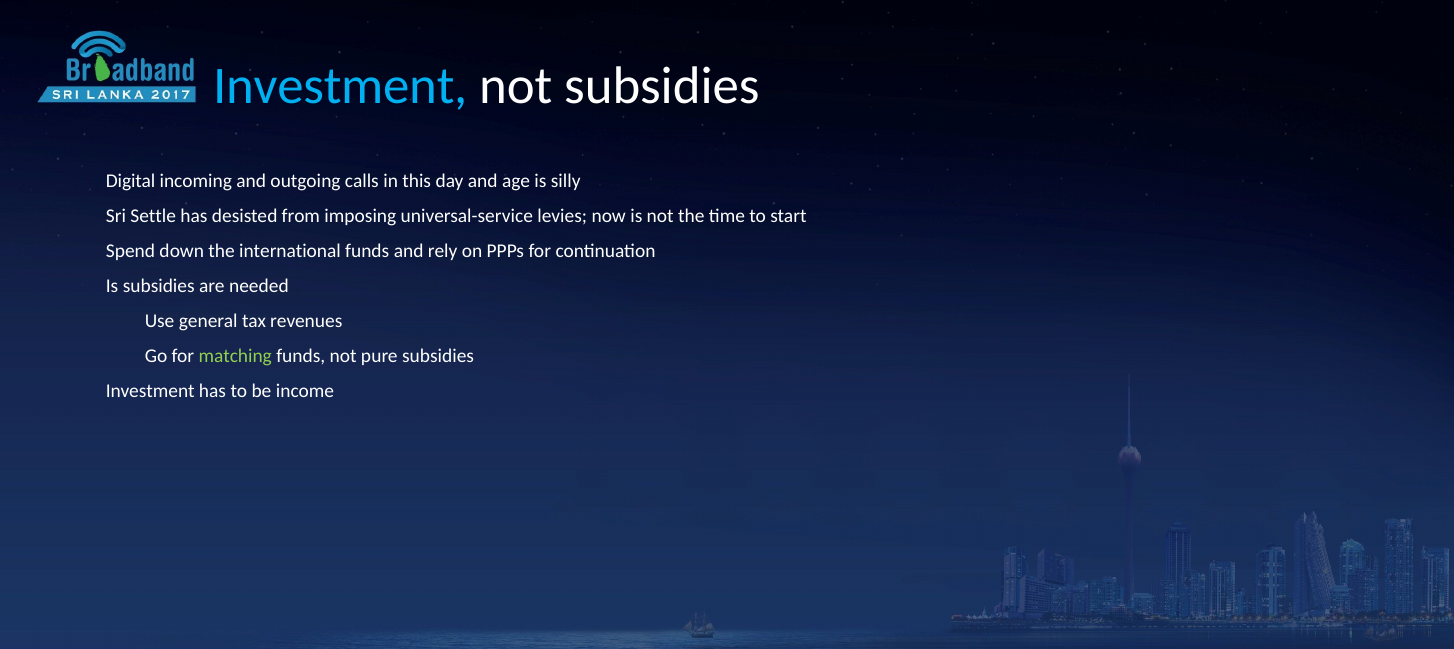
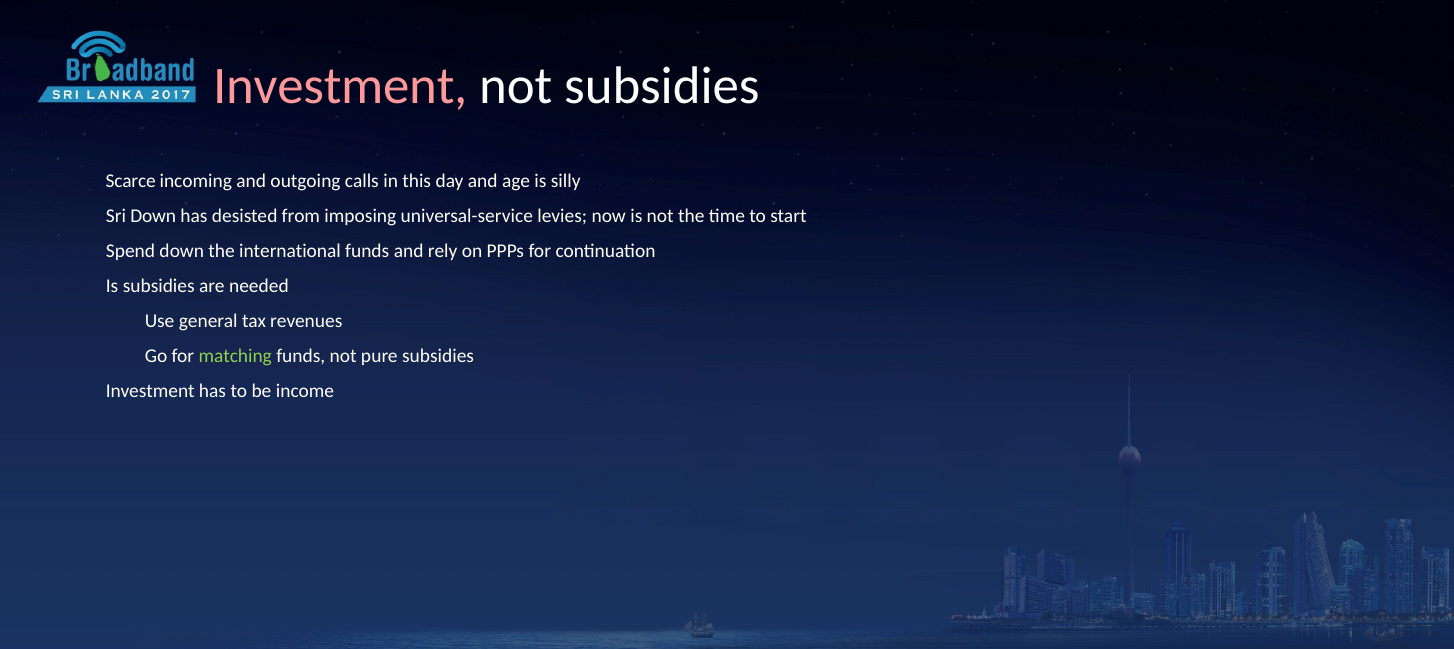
Investment at (340, 86) colour: light blue -> pink
Digital: Digital -> Scarce
Sri Settle: Settle -> Down
